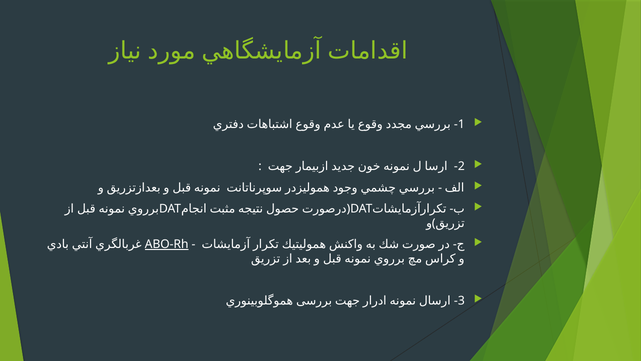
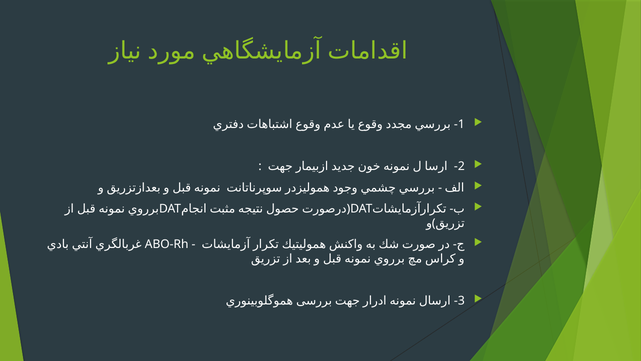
ABO-Rh underline: present -> none
